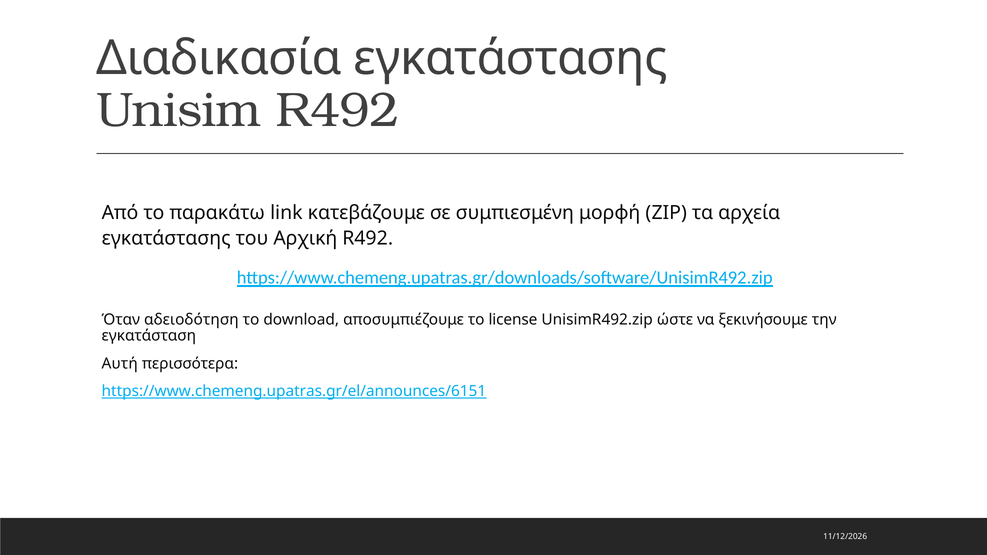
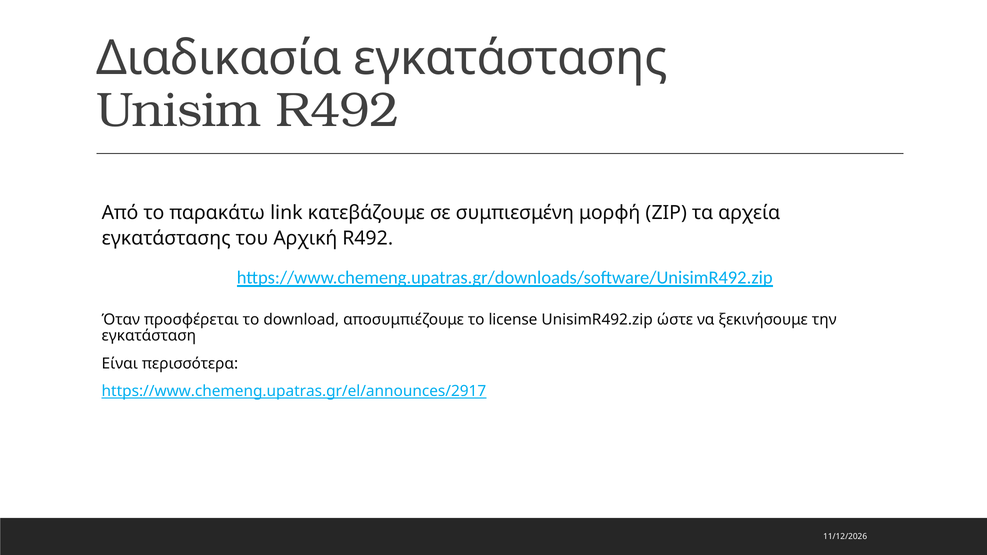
αδειοδότηση: αδειοδότηση -> προσφέρεται
Αυτή: Αυτή -> Είναι
https://www.chemeng.upatras.gr/el/announces/6151: https://www.chemeng.upatras.gr/el/announces/6151 -> https://www.chemeng.upatras.gr/el/announces/2917
